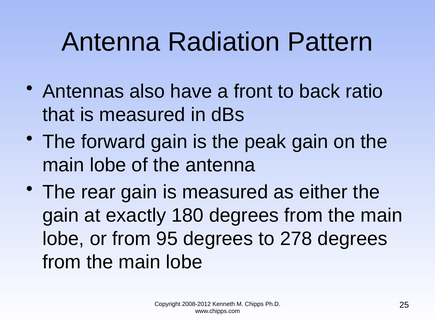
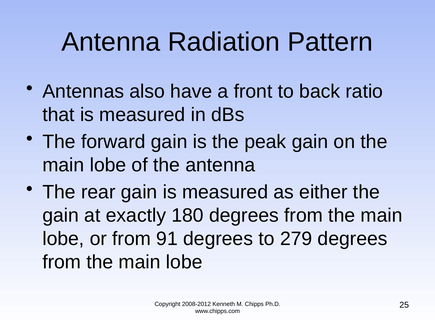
95: 95 -> 91
278: 278 -> 279
